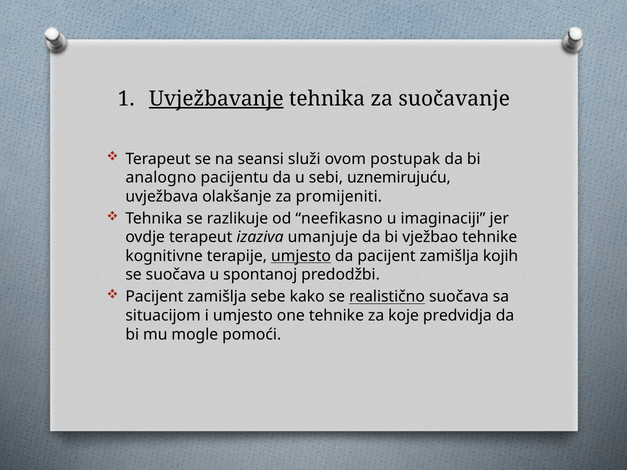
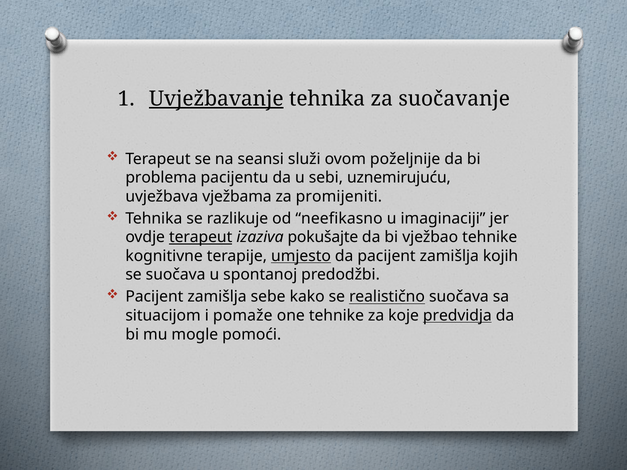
postupak: postupak -> poželjnije
analogno: analogno -> problema
olakšanje: olakšanje -> vježbama
terapeut at (201, 237) underline: none -> present
umanjuje: umanjuje -> pokušajte
i umjesto: umjesto -> pomaže
predvidja underline: none -> present
